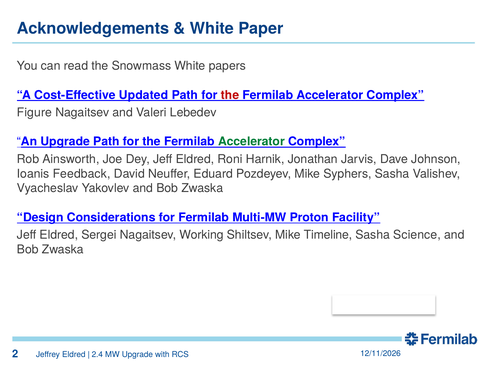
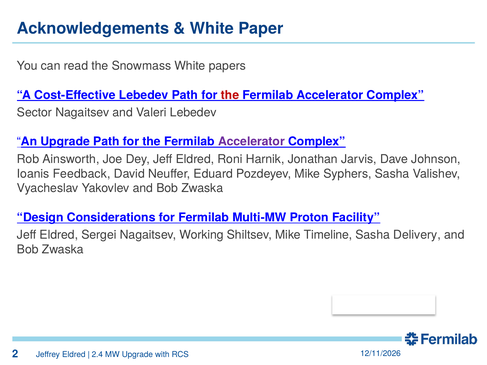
Cost-Effective Updated: Updated -> Lebedev
Figure: Figure -> Sector
Accelerator at (251, 142) colour: green -> purple
Science: Science -> Delivery
